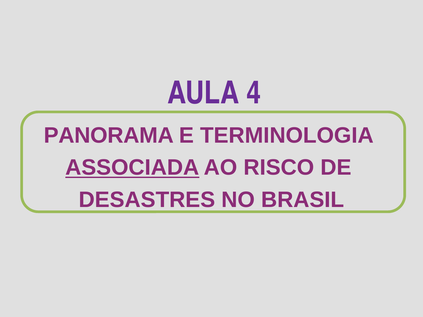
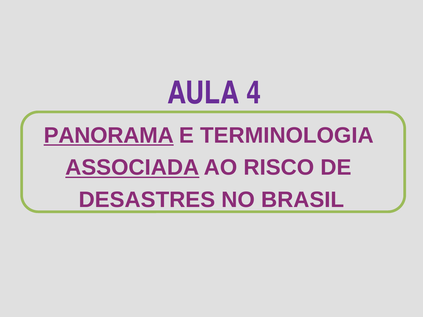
PANORAMA underline: none -> present
